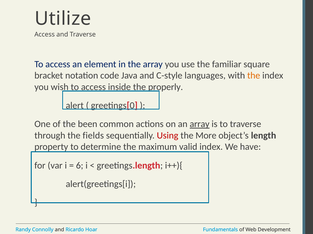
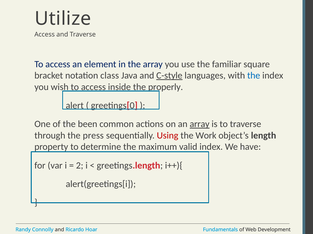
code: code -> class
C-style underline: none -> present
the at (254, 76) colour: orange -> blue
fields: fields -> press
More: More -> Work
6: 6 -> 2
